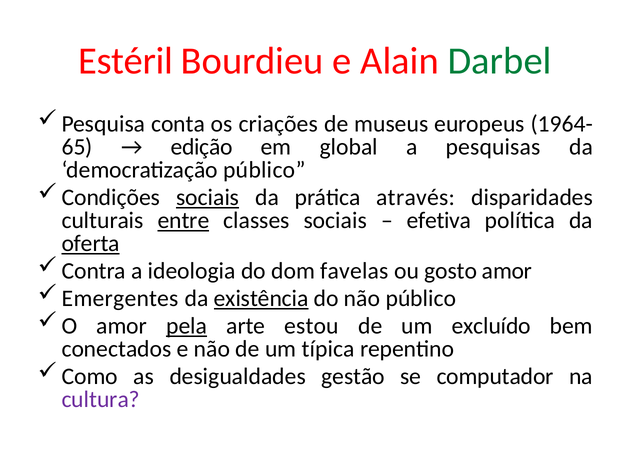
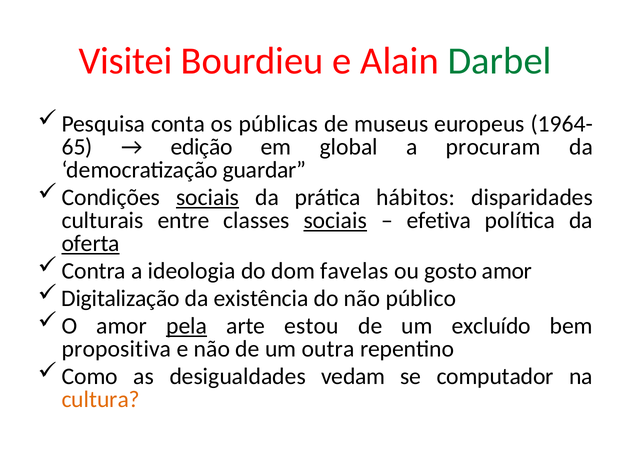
Estéril: Estéril -> Visitei
criações: criações -> públicas
pesquisas: pesquisas -> procuram
democratização público: público -> guardar
através: através -> hábitos
entre underline: present -> none
sociais at (335, 221) underline: none -> present
Emergentes: Emergentes -> Digitalização
existência underline: present -> none
conectados: conectados -> propositiva
típica: típica -> outra
gestão: gestão -> vedam
cultura colour: purple -> orange
